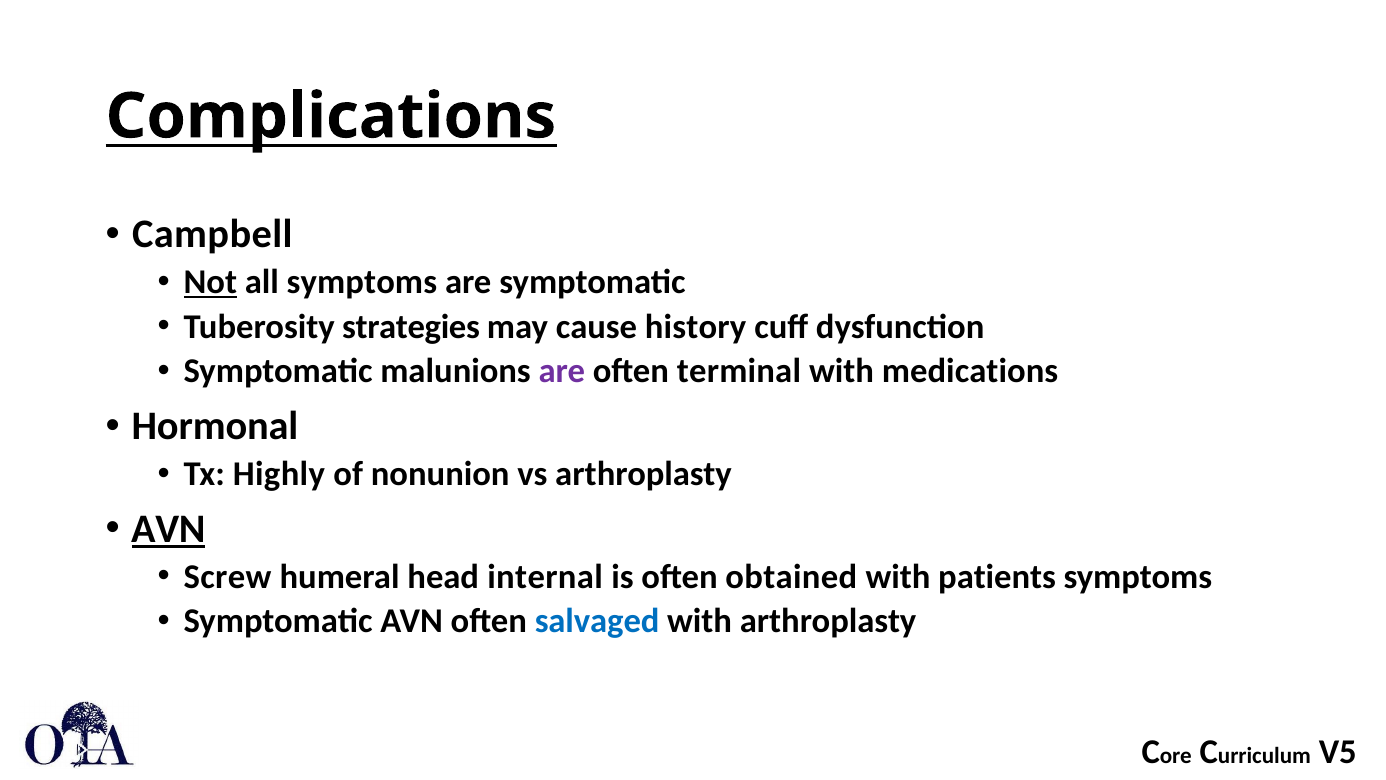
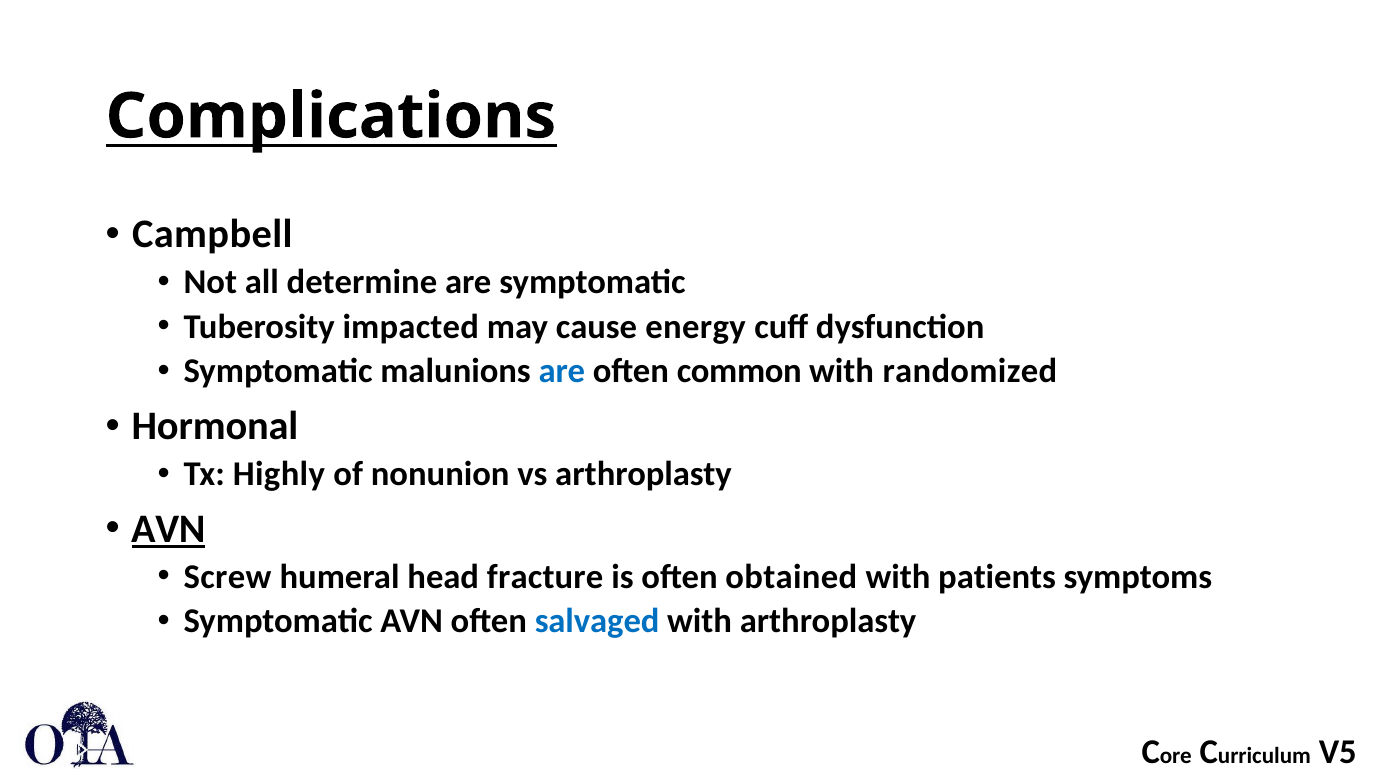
Not underline: present -> none
all symptoms: symptoms -> determine
strategies: strategies -> impacted
history: history -> energy
are at (562, 371) colour: purple -> blue
terminal: terminal -> common
medications: medications -> randomized
internal: internal -> fracture
